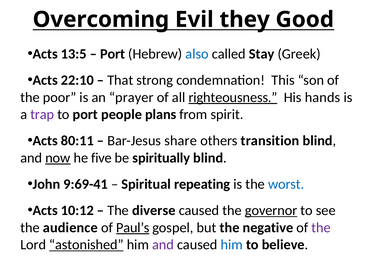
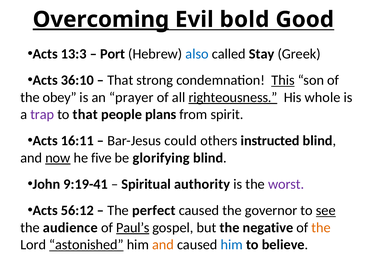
Overcoming underline: none -> present
they: they -> bold
13:5: 13:5 -> 13:3
22:10: 22:10 -> 36:10
This underline: none -> present
poor: poor -> obey
hands: hands -> whole
to port: port -> that
80:11: 80:11 -> 16:11
share: share -> could
transition: transition -> instructed
spiritually: spiritually -> glorifying
9:69-41: 9:69-41 -> 9:19-41
repeating: repeating -> authority
worst colour: blue -> purple
10:12: 10:12 -> 56:12
diverse: diverse -> perfect
governor underline: present -> none
see underline: none -> present
the at (321, 228) colour: purple -> orange
and at (163, 245) colour: purple -> orange
